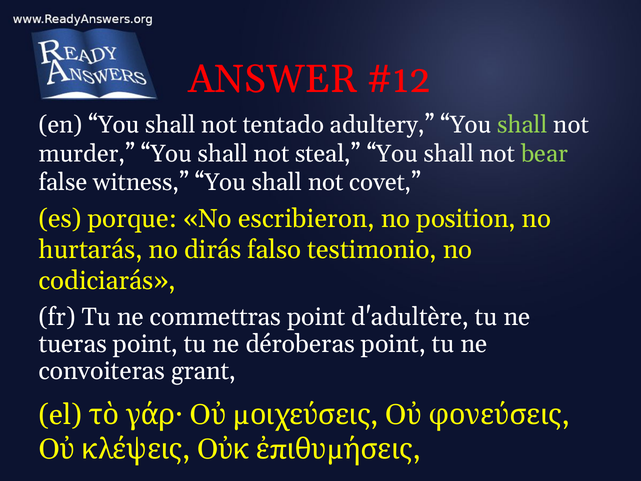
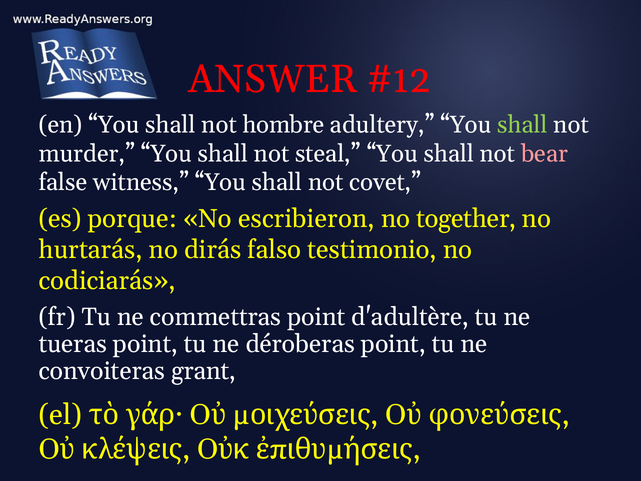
tentado: tentado -> hombre
bear colour: light green -> pink
position: position -> together
